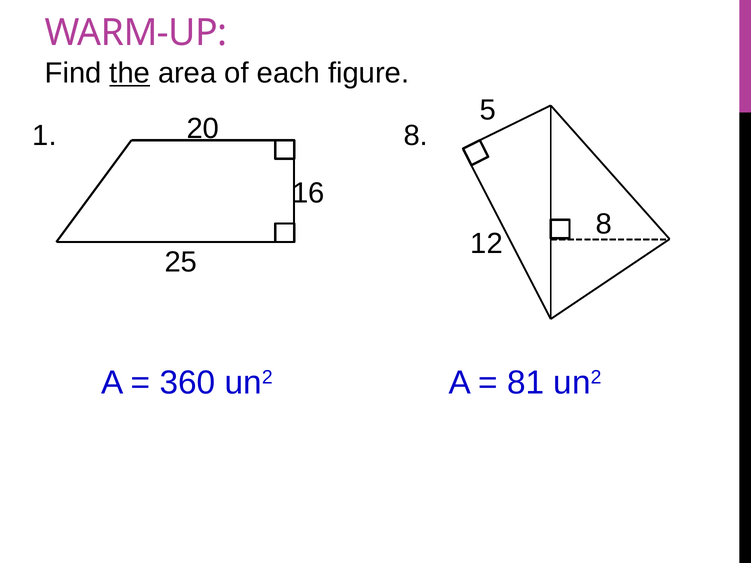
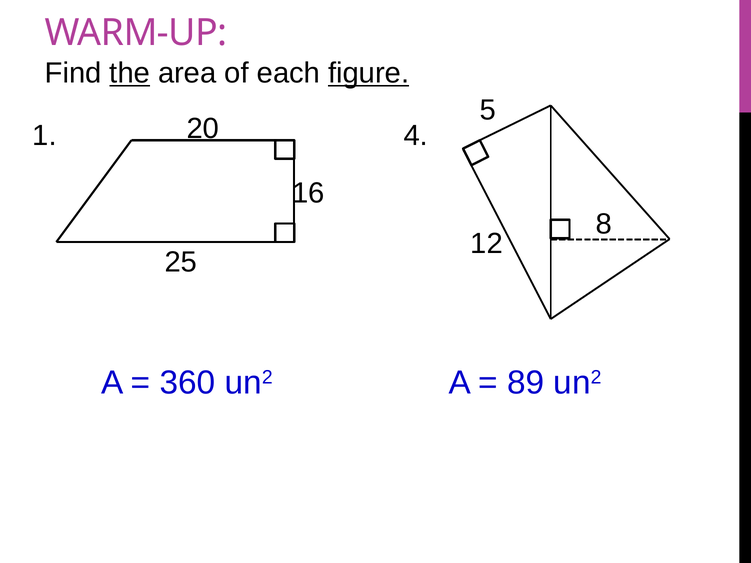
figure underline: none -> present
1 8: 8 -> 4
81: 81 -> 89
